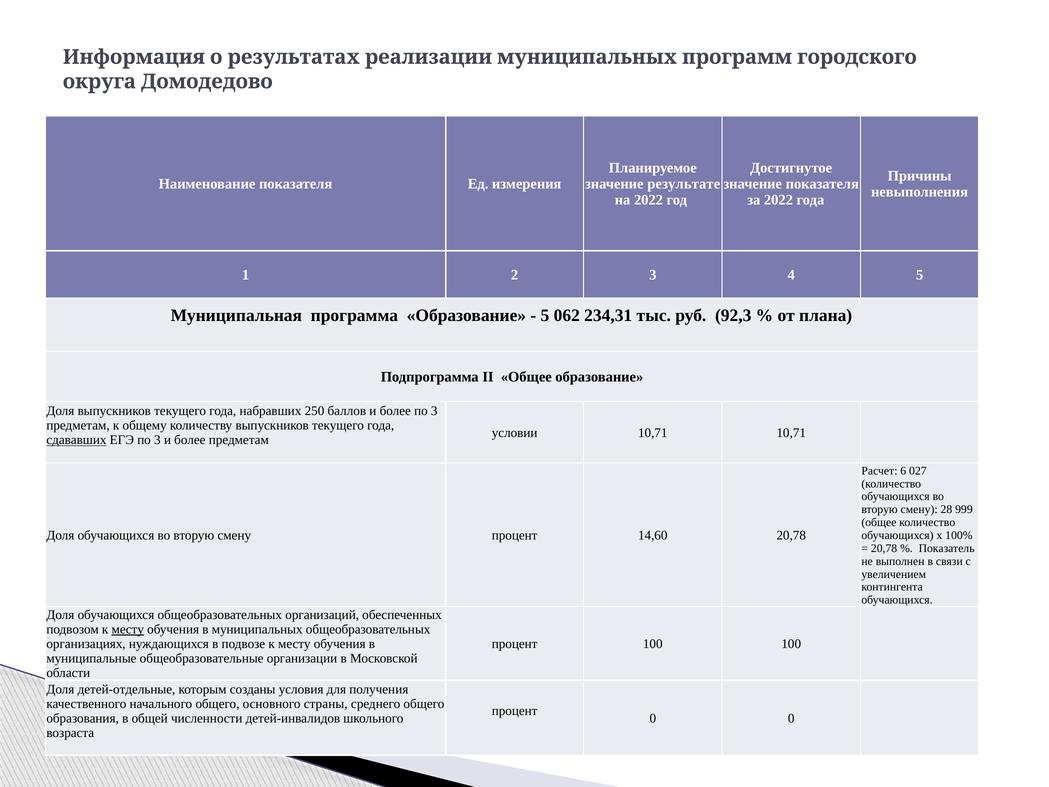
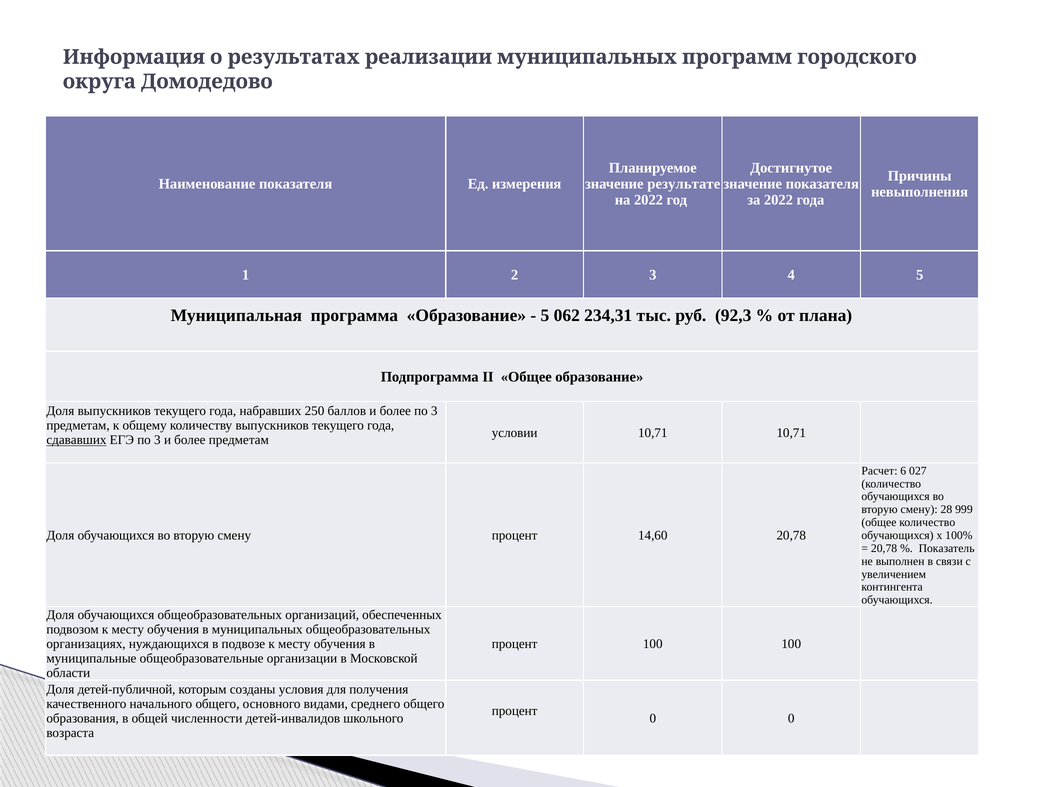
месту at (128, 629) underline: present -> none
детей-отдельные: детей-отдельные -> детей-публичной
страны: страны -> видами
